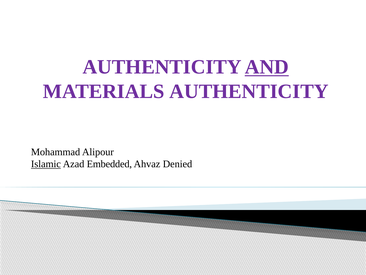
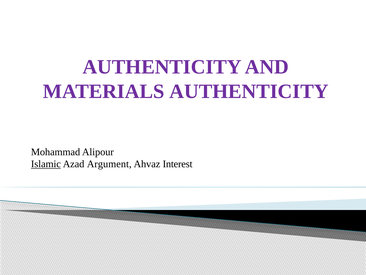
AND underline: present -> none
Embedded: Embedded -> Argument
Denied: Denied -> Interest
